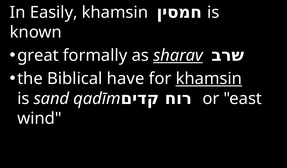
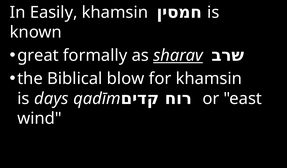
have: have -> blow
khamsin at (209, 79) underline: present -> none
sand: sand -> days
